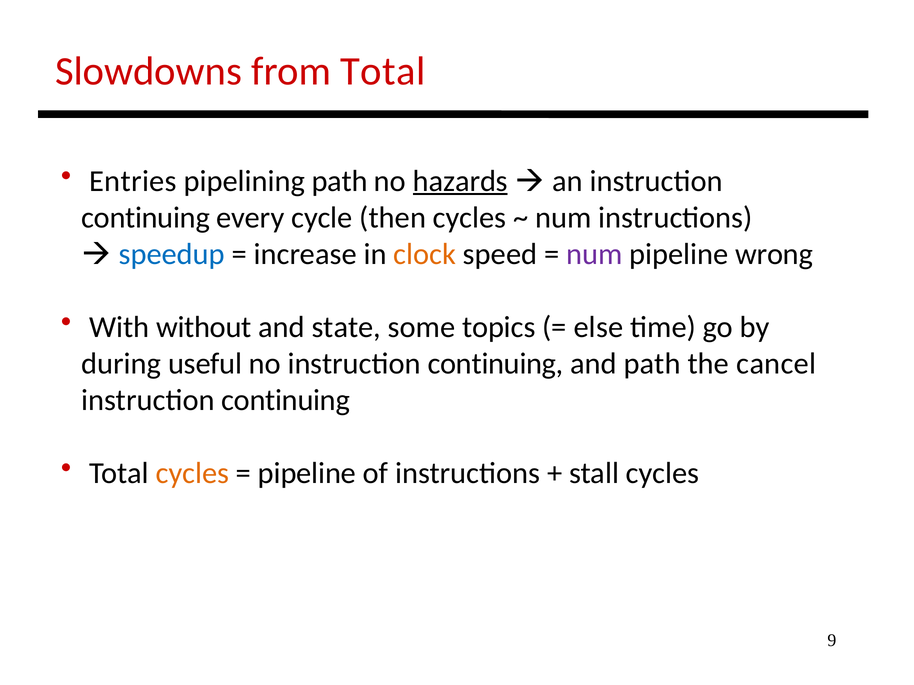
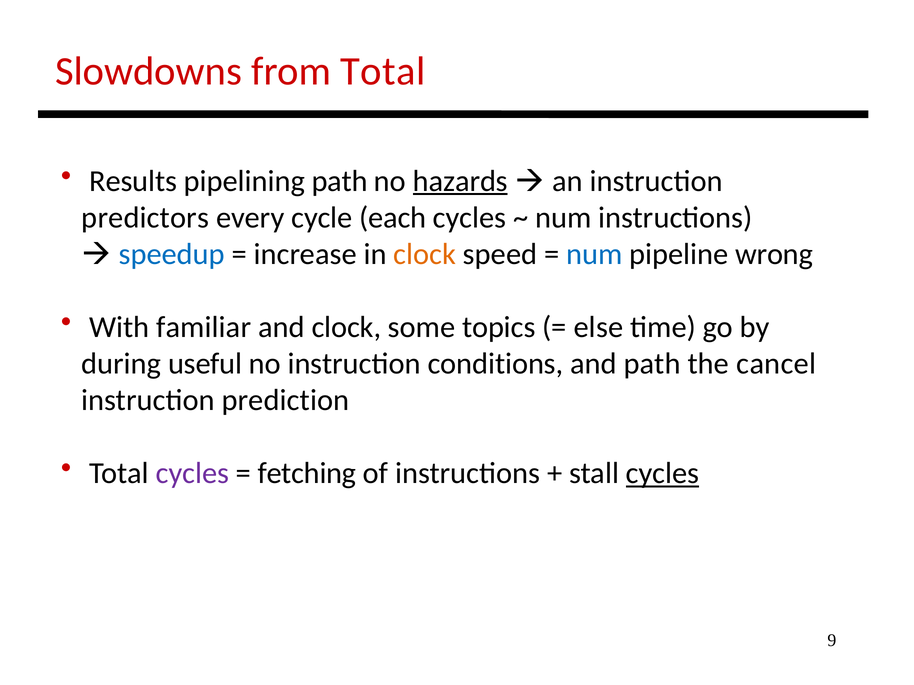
Entries: Entries -> Results
continuing at (146, 218): continuing -> predictors
then: then -> each
num at (594, 254) colour: purple -> blue
without: without -> familiar
and state: state -> clock
no instruction continuing: continuing -> conditions
continuing at (286, 401): continuing -> prediction
cycles at (192, 474) colour: orange -> purple
pipeline at (307, 474): pipeline -> fetching
cycles at (663, 474) underline: none -> present
